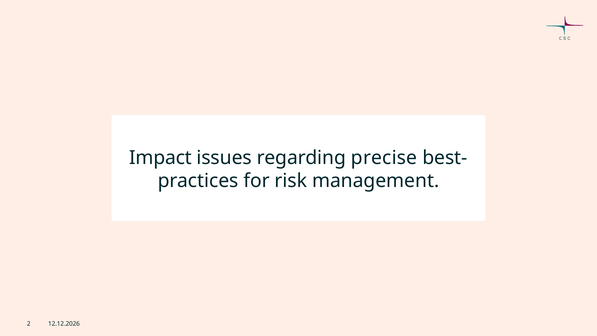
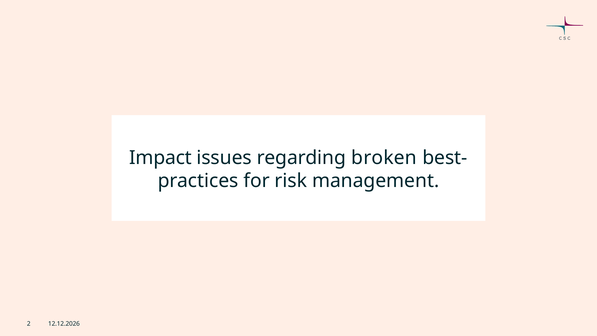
precise: precise -> broken
